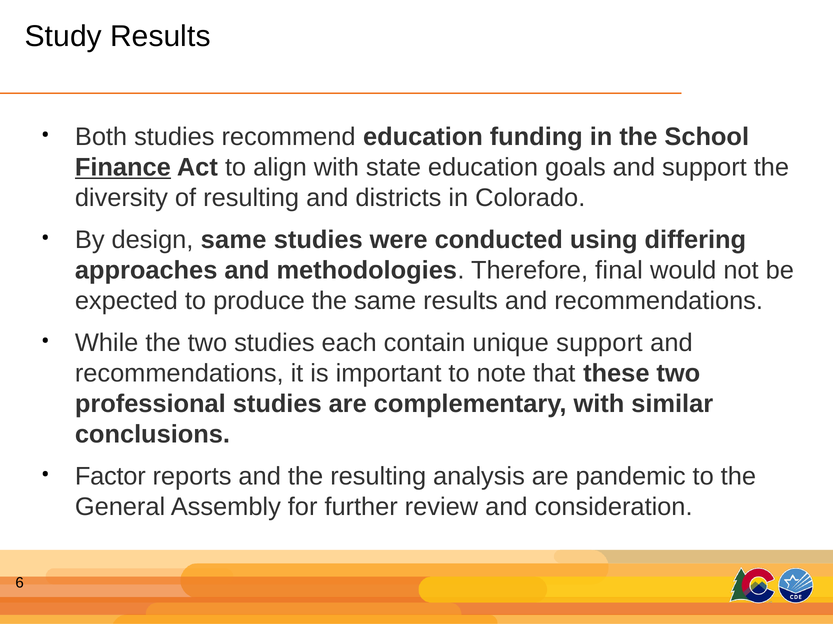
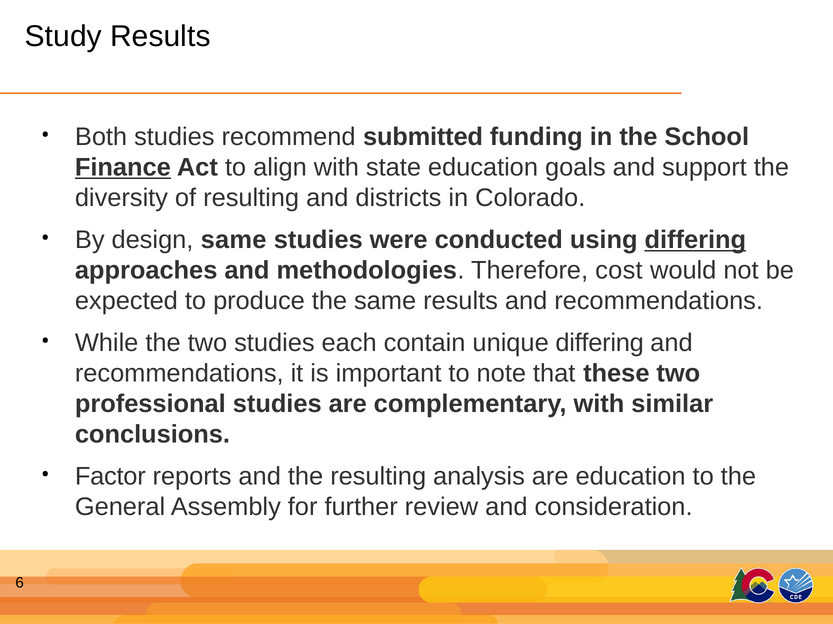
recommend education: education -> submitted
differing at (695, 240) underline: none -> present
final: final -> cost
unique support: support -> differing
are pandemic: pandemic -> education
